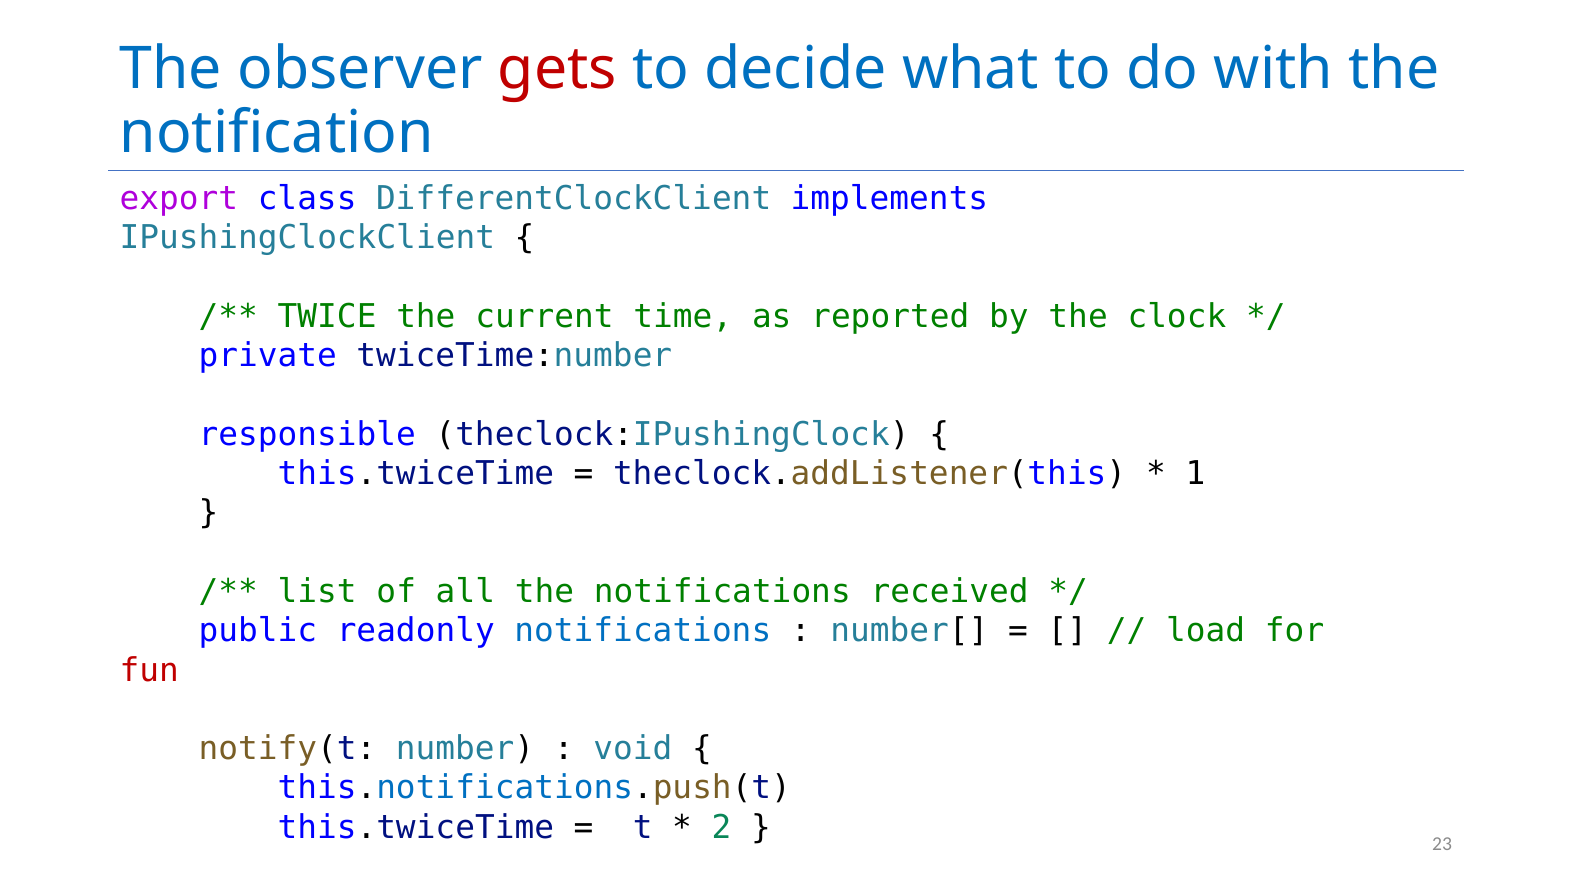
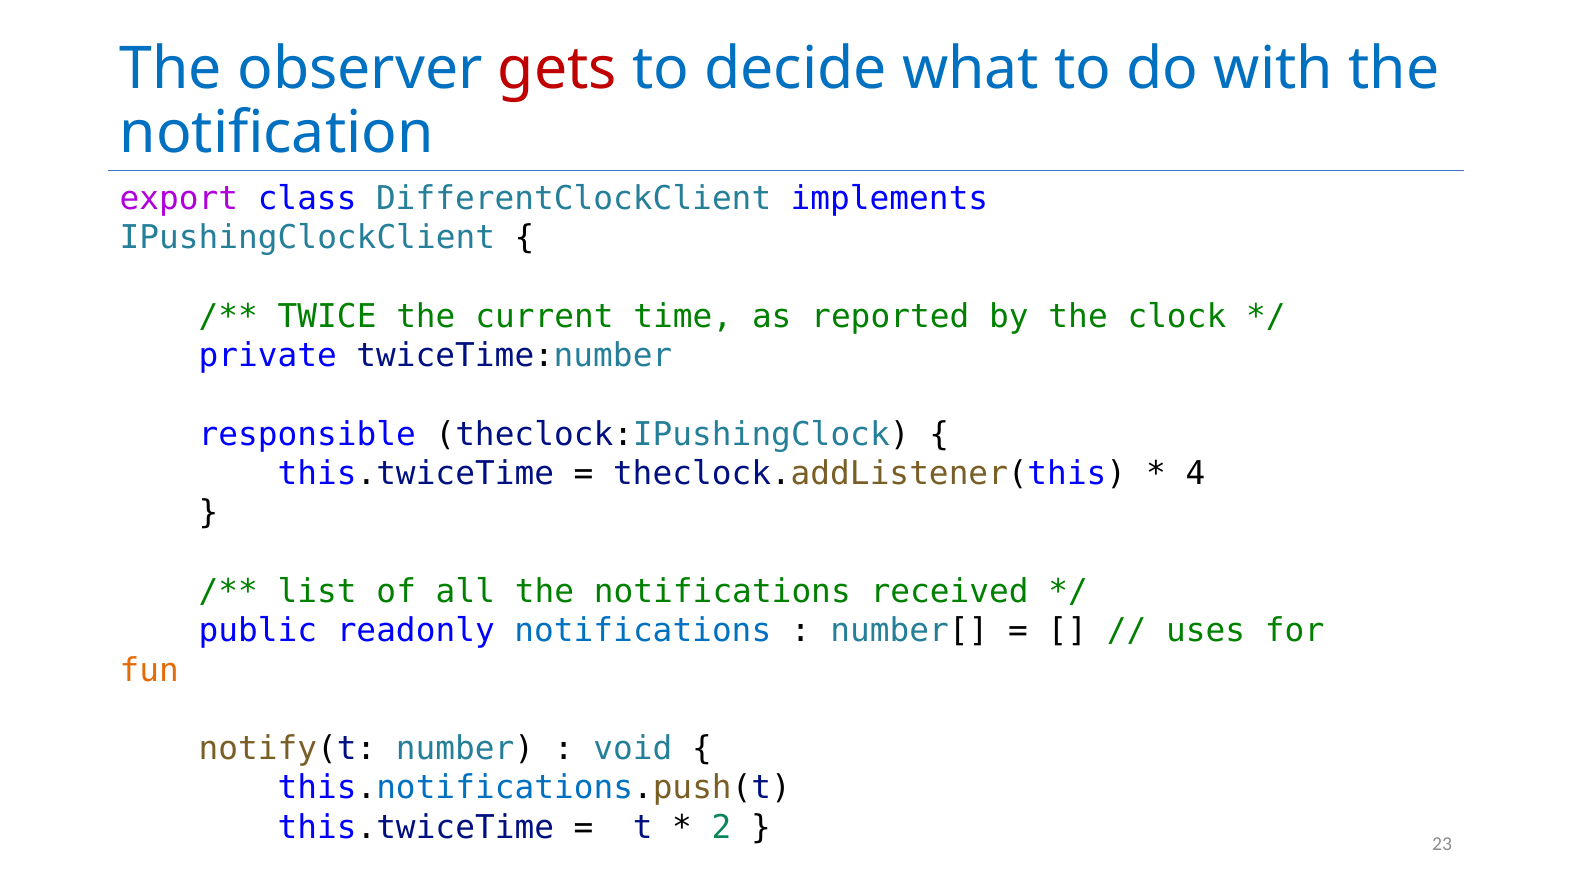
1: 1 -> 4
load: load -> uses
fun colour: red -> orange
